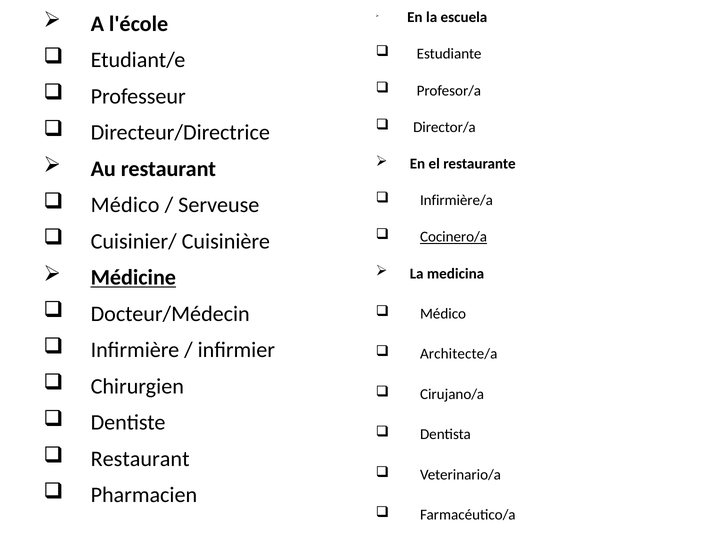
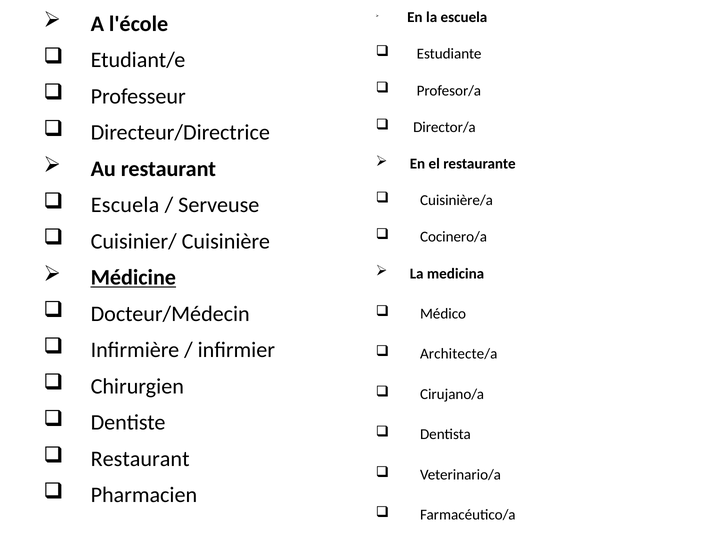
Infirmière/a: Infirmière/a -> Cuisinière/a
Médico at (125, 205): Médico -> Escuela
Cocinero/a underline: present -> none
